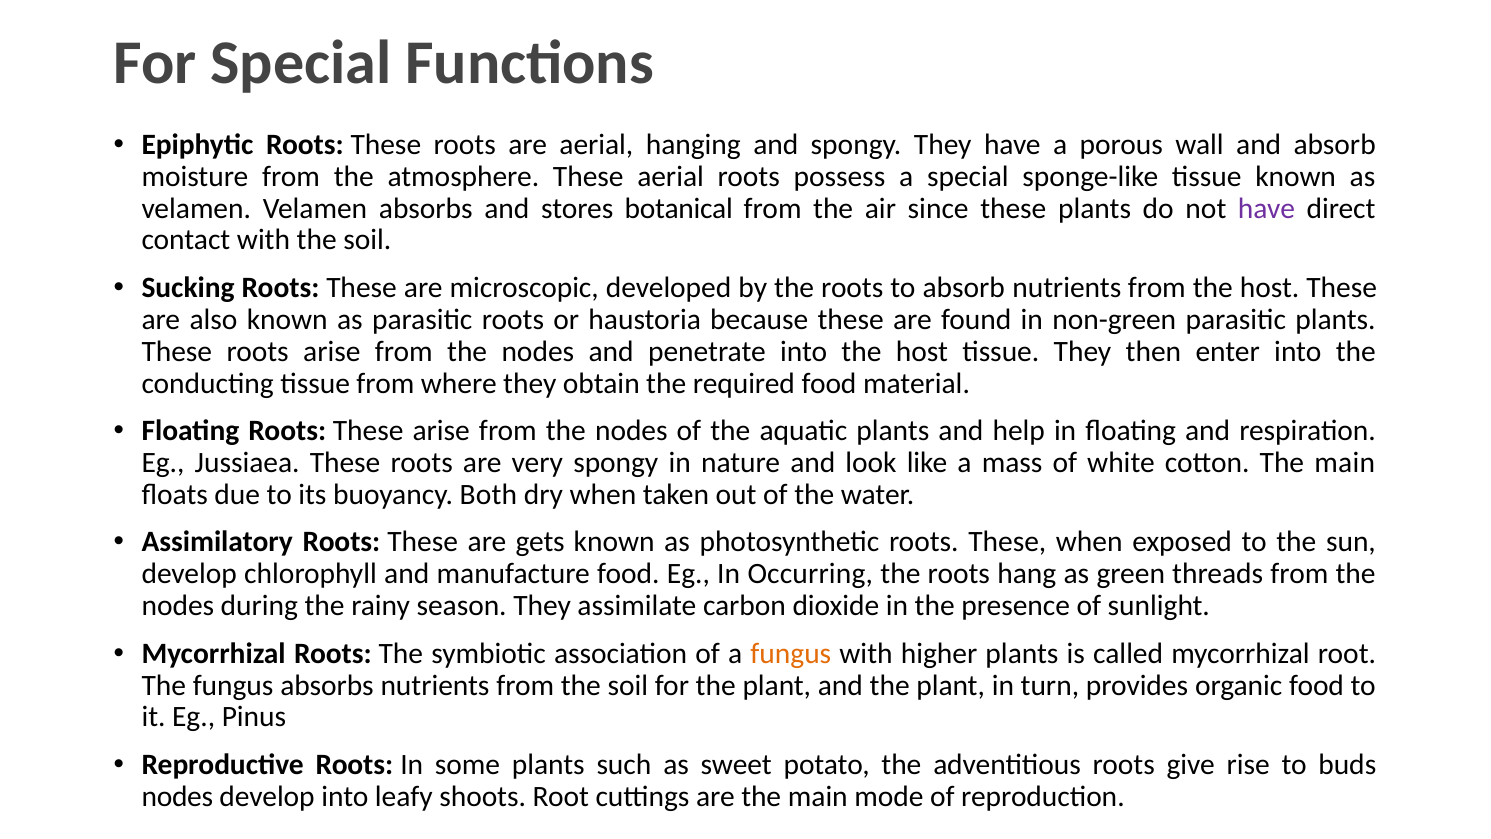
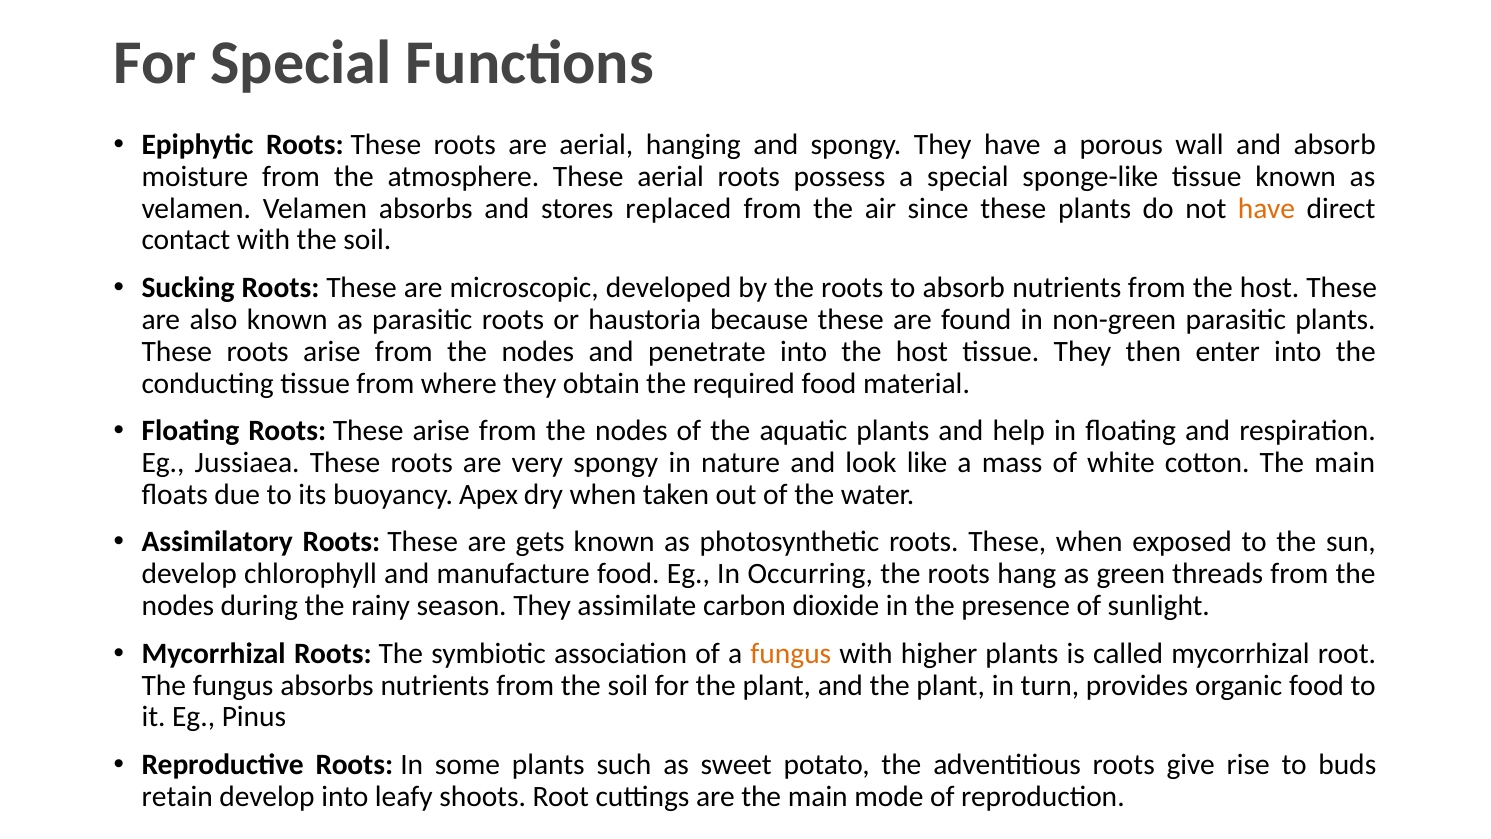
botanical: botanical -> replaced
have at (1266, 208) colour: purple -> orange
Both: Both -> Apex
nodes at (177, 796): nodes -> retain
